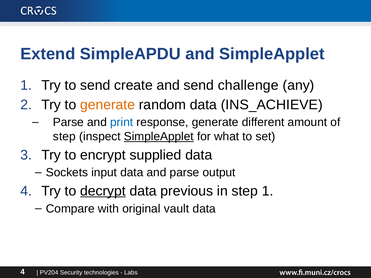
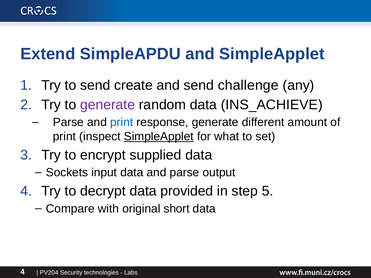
generate at (108, 105) colour: orange -> purple
step at (64, 137): step -> print
decrypt underline: present -> none
previous: previous -> provided
step 1: 1 -> 5
vault: vault -> short
